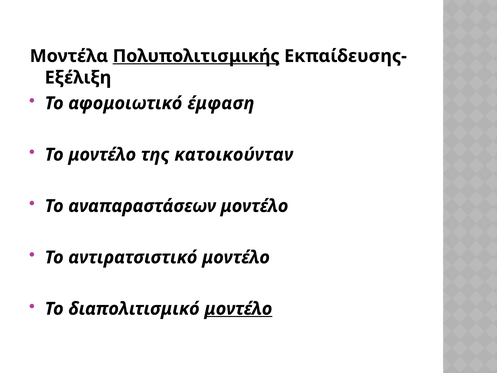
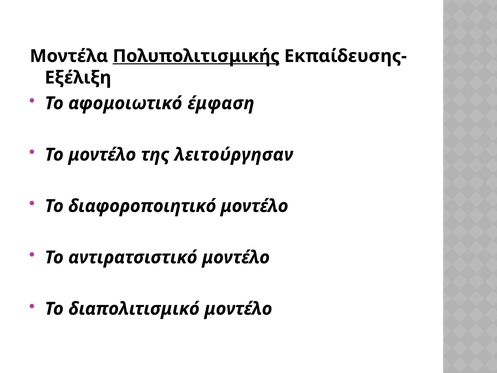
κατοικούνταν: κατοικούνταν -> λειτούργησαν
αναπαραστάσεων: αναπαραστάσεων -> διαφοροποιητικό
μοντέλο at (238, 309) underline: present -> none
